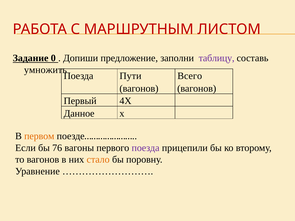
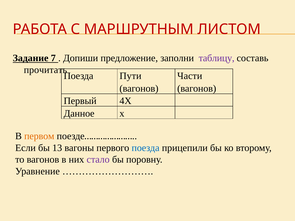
0: 0 -> 7
умножить: умножить -> прочитать
Всего: Всего -> Части
76: 76 -> 13
поезда at (146, 148) colour: purple -> blue
стало colour: orange -> purple
